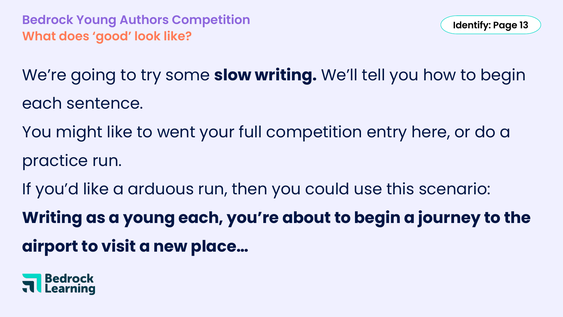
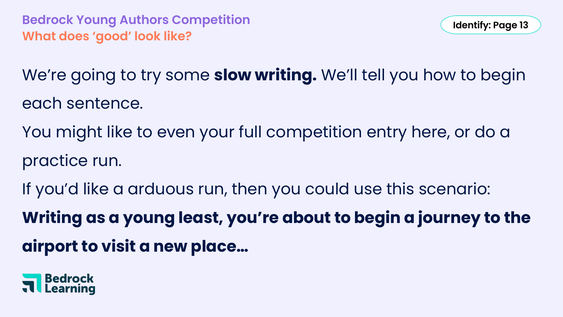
went: went -> even
young each: each -> least
